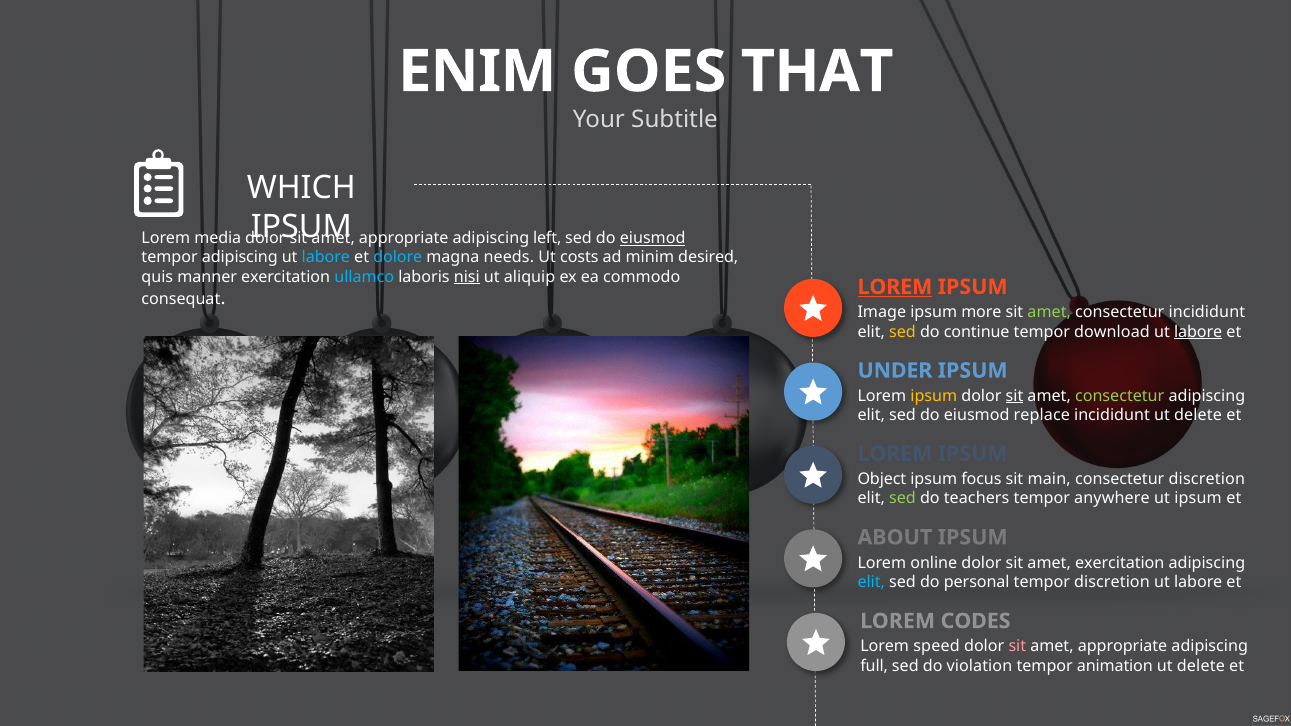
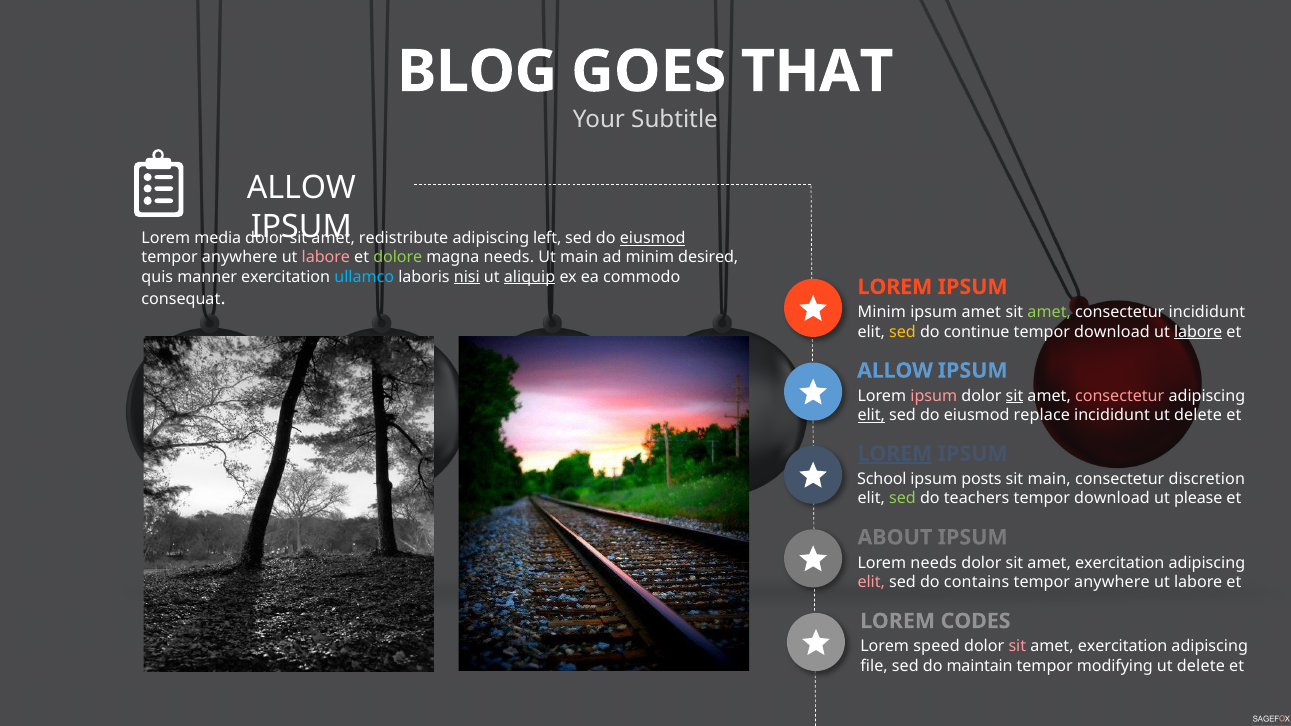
ENIM: ENIM -> BLOG
WHICH at (301, 188): WHICH -> ALLOW
appropriate at (404, 238): appropriate -> redistribute
adipiscing at (240, 258): adipiscing -> anywhere
labore at (326, 258) colour: light blue -> pink
dolore colour: light blue -> light green
Ut costs: costs -> main
aliquip underline: none -> present
LOREM at (895, 287) underline: present -> none
Image at (882, 312): Image -> Minim
ipsum more: more -> amet
UNDER at (895, 371): UNDER -> ALLOW
ipsum at (934, 396) colour: yellow -> pink
consectetur at (1120, 396) colour: light green -> pink
elit at (871, 415) underline: none -> present
LOREM at (895, 454) underline: none -> present
Object: Object -> School
focus: focus -> posts
anywhere at (1112, 499): anywhere -> download
ut ipsum: ipsum -> please
Lorem online: online -> needs
elit at (871, 582) colour: light blue -> pink
personal: personal -> contains
discretion at (1112, 582): discretion -> anywhere
appropriate at (1123, 647): appropriate -> exercitation
full: full -> file
violation: violation -> maintain
animation: animation -> modifying
